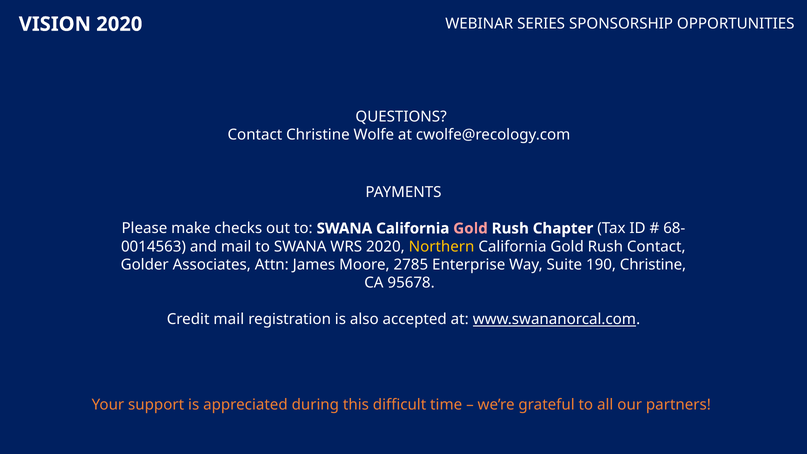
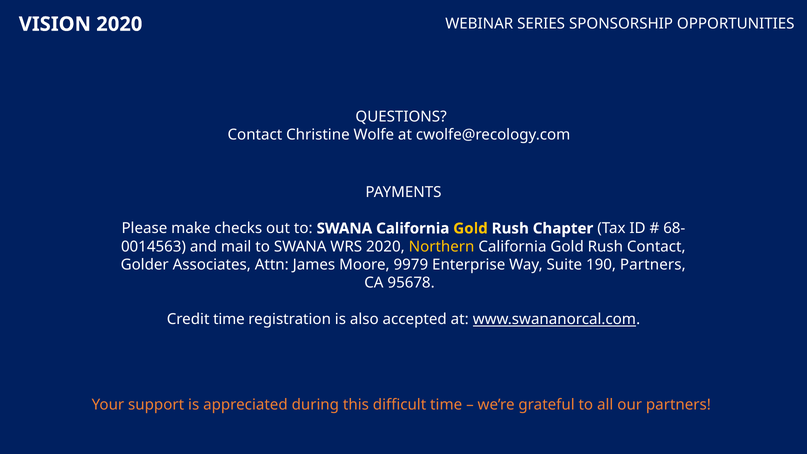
Gold at (470, 228) colour: pink -> yellow
2785: 2785 -> 9979
190 Christine: Christine -> Partners
Credit mail: mail -> time
